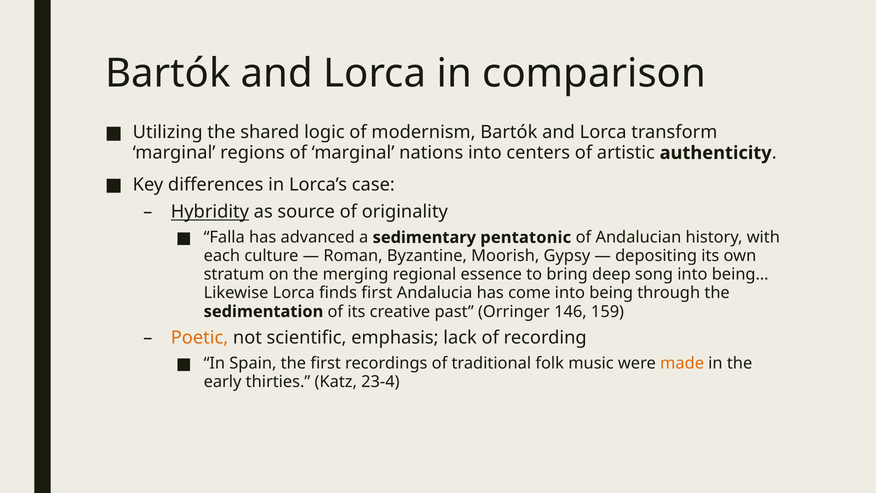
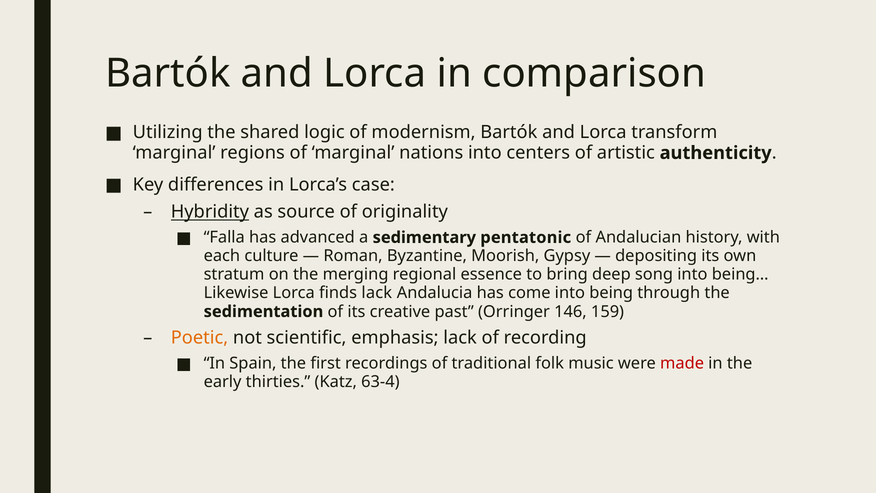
finds first: first -> lack
made colour: orange -> red
23-4: 23-4 -> 63-4
